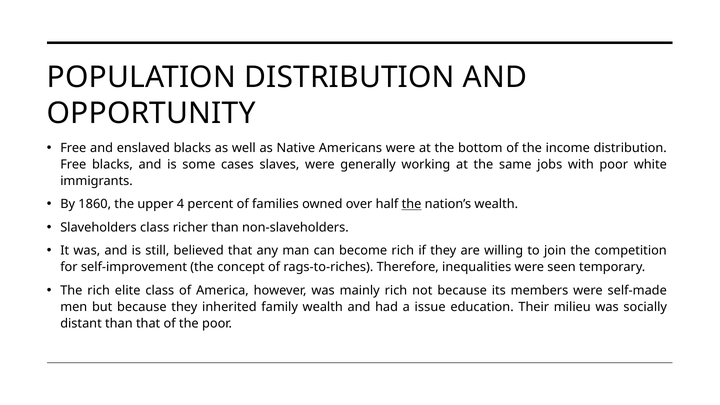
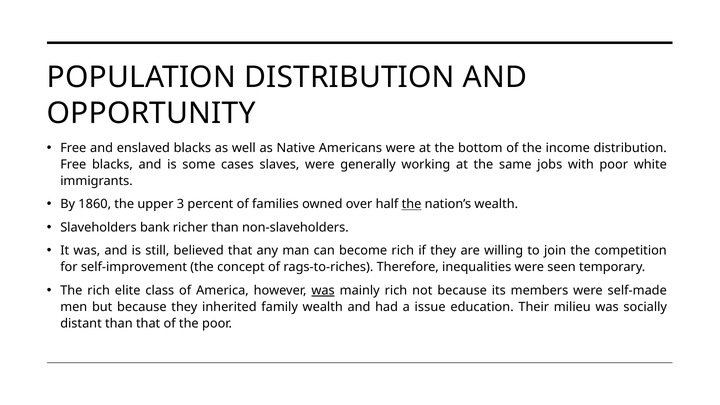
4: 4 -> 3
Slaveholders class: class -> bank
was at (323, 290) underline: none -> present
